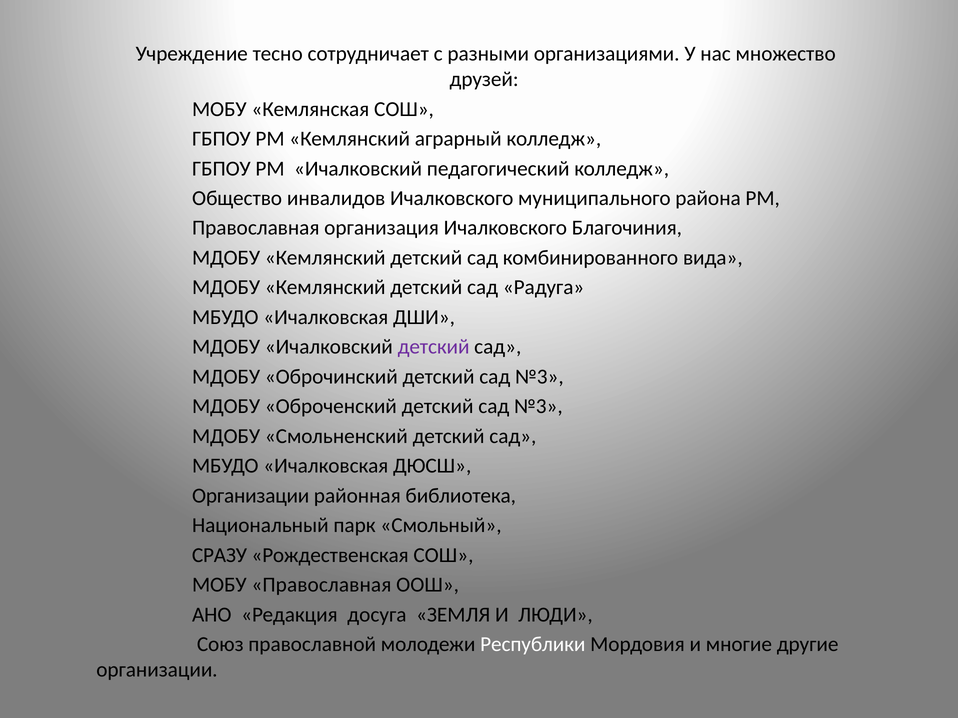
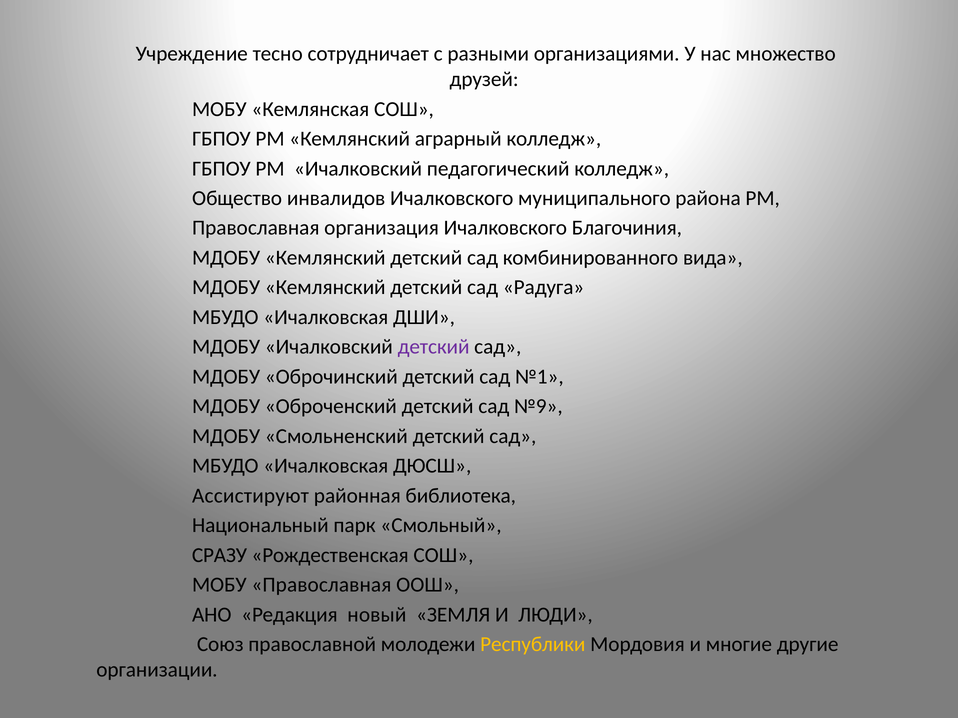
Оброчинский детский сад №3: №3 -> №1
Оброченский детский сад №3: №3 -> №9
Организации at (251, 496): Организации -> Ассистируют
досуга: досуга -> новый
Республики colour: white -> yellow
